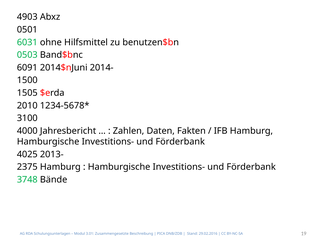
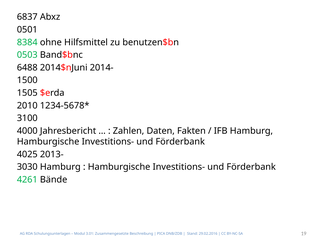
4903: 4903 -> 6837
6031: 6031 -> 8384
6091: 6091 -> 6488
2375: 2375 -> 3030
3748: 3748 -> 4261
